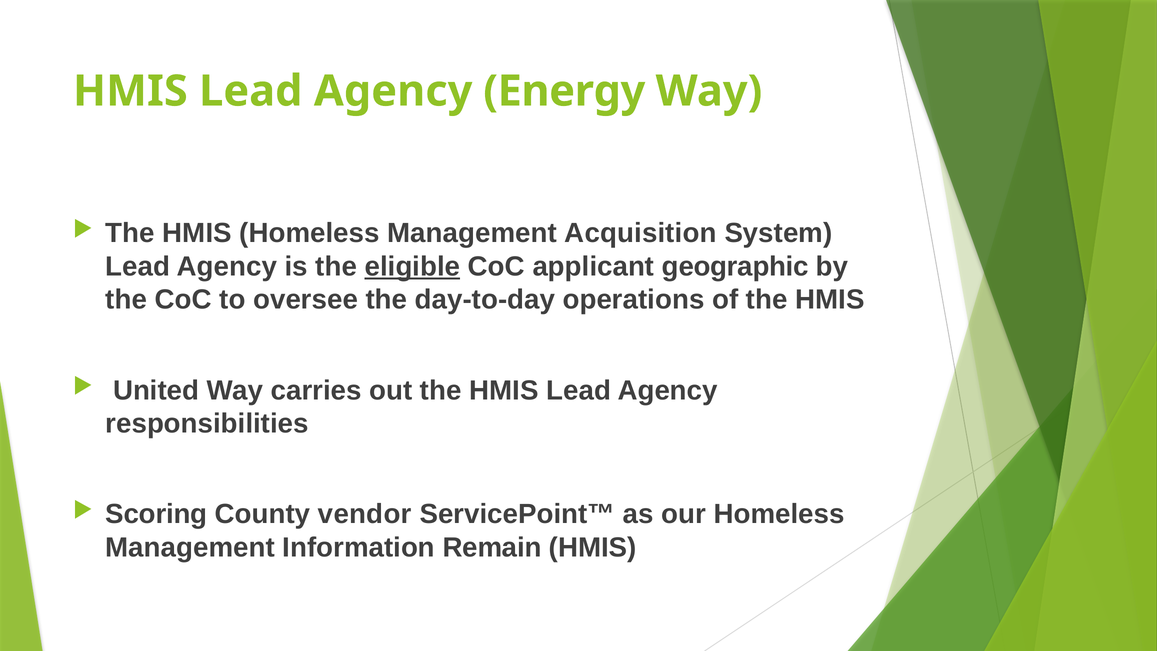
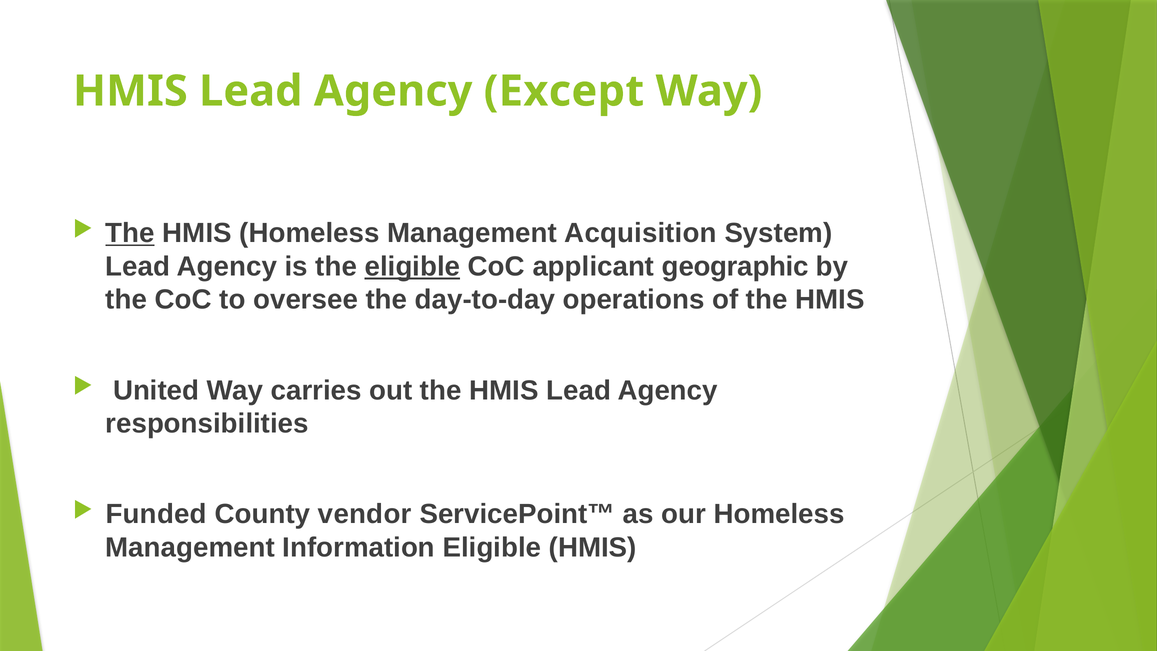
Energy: Energy -> Except
The at (130, 233) underline: none -> present
Scoring: Scoring -> Funded
Information Remain: Remain -> Eligible
